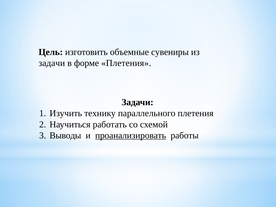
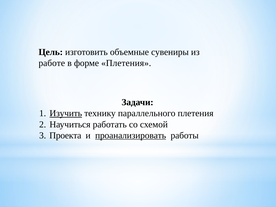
задачи at (52, 63): задачи -> работе
Изучить underline: none -> present
Выводы: Выводы -> Проекта
